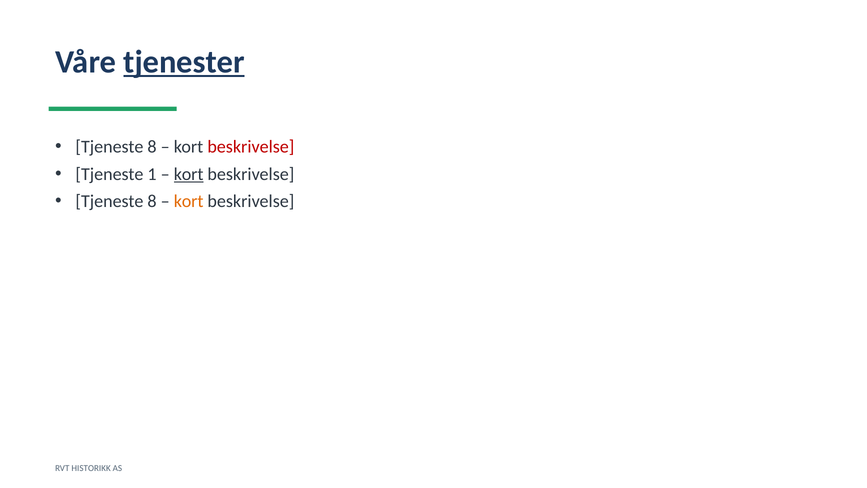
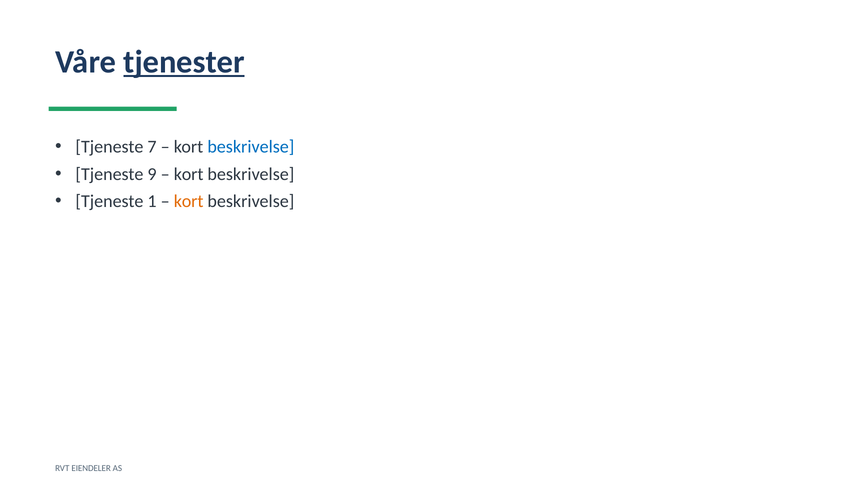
8 at (152, 147): 8 -> 7
beskrivelse at (251, 147) colour: red -> blue
1: 1 -> 9
kort at (189, 174) underline: present -> none
8 at (152, 201): 8 -> 1
HISTORIKK: HISTORIKK -> EIENDELER
